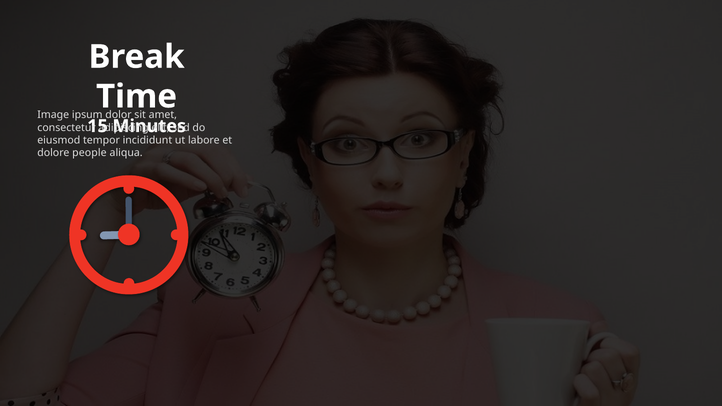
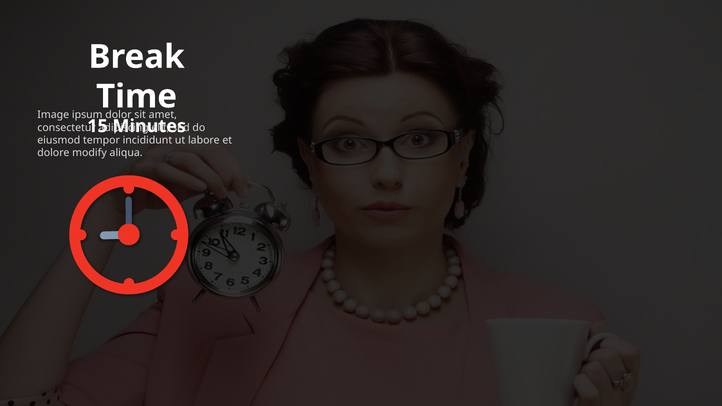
people: people -> modify
